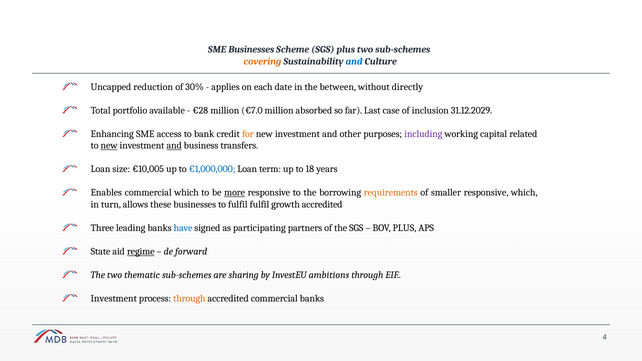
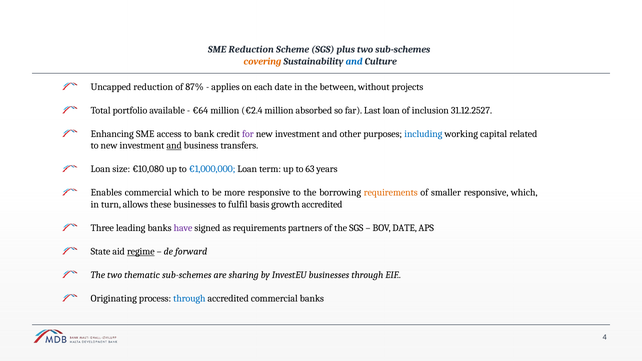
SME Businesses: Businesses -> Reduction
30%: 30% -> 87%
directly: directly -> projects
€28: €28 -> €64
€7.0: €7.0 -> €2.4
Last case: case -> loan
31.12.2029: 31.12.2029 -> 31.12.2527
for colour: orange -> purple
including colour: purple -> blue
new at (109, 146) underline: present -> none
€10,005: €10,005 -> €10,080
18: 18 -> 63
more underline: present -> none
fulfil fulfil: fulfil -> basis
have colour: blue -> purple
as participating: participating -> requirements
BOV PLUS: PLUS -> DATE
InvestEU ambitions: ambitions -> businesses
Investment at (114, 299): Investment -> Originating
through at (189, 299) colour: orange -> blue
